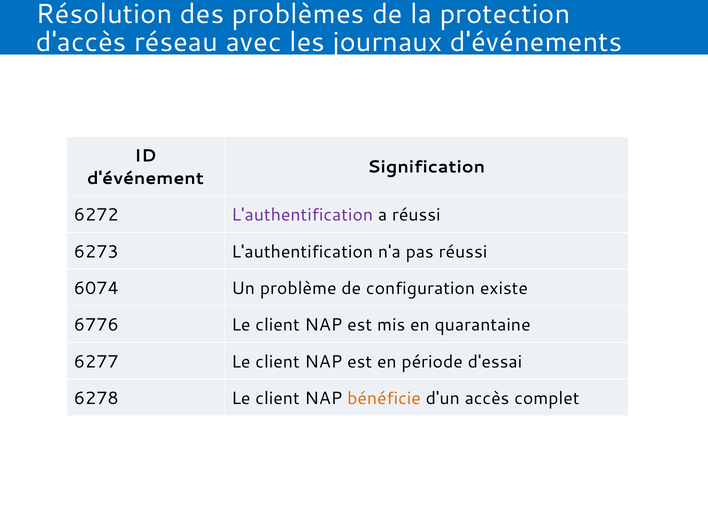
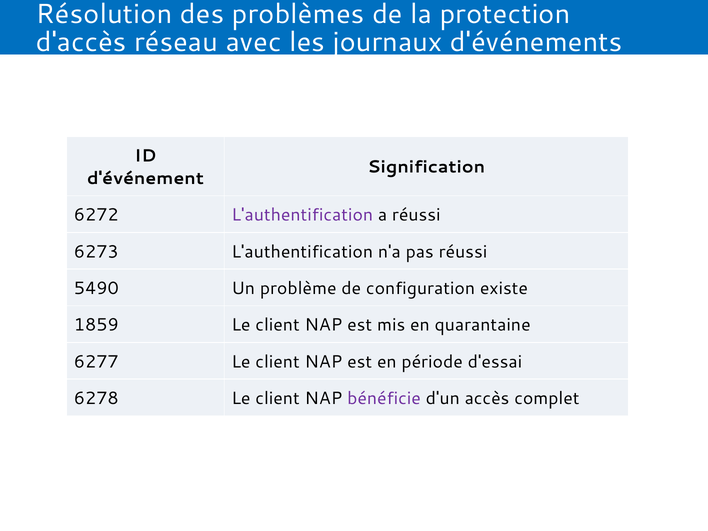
6074: 6074 -> 5490
6776: 6776 -> 1859
bénéficie colour: orange -> purple
